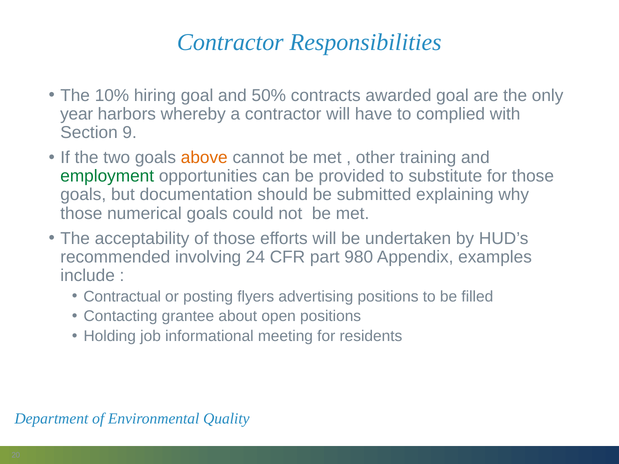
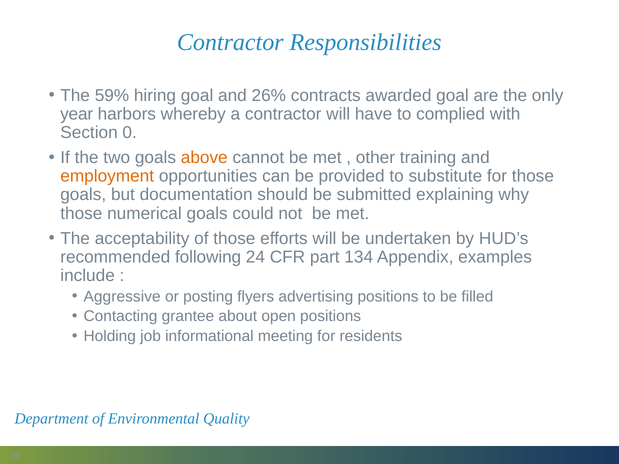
10%: 10% -> 59%
50%: 50% -> 26%
9: 9 -> 0
employment colour: green -> orange
involving: involving -> following
980: 980 -> 134
Contractual: Contractual -> Aggressive
